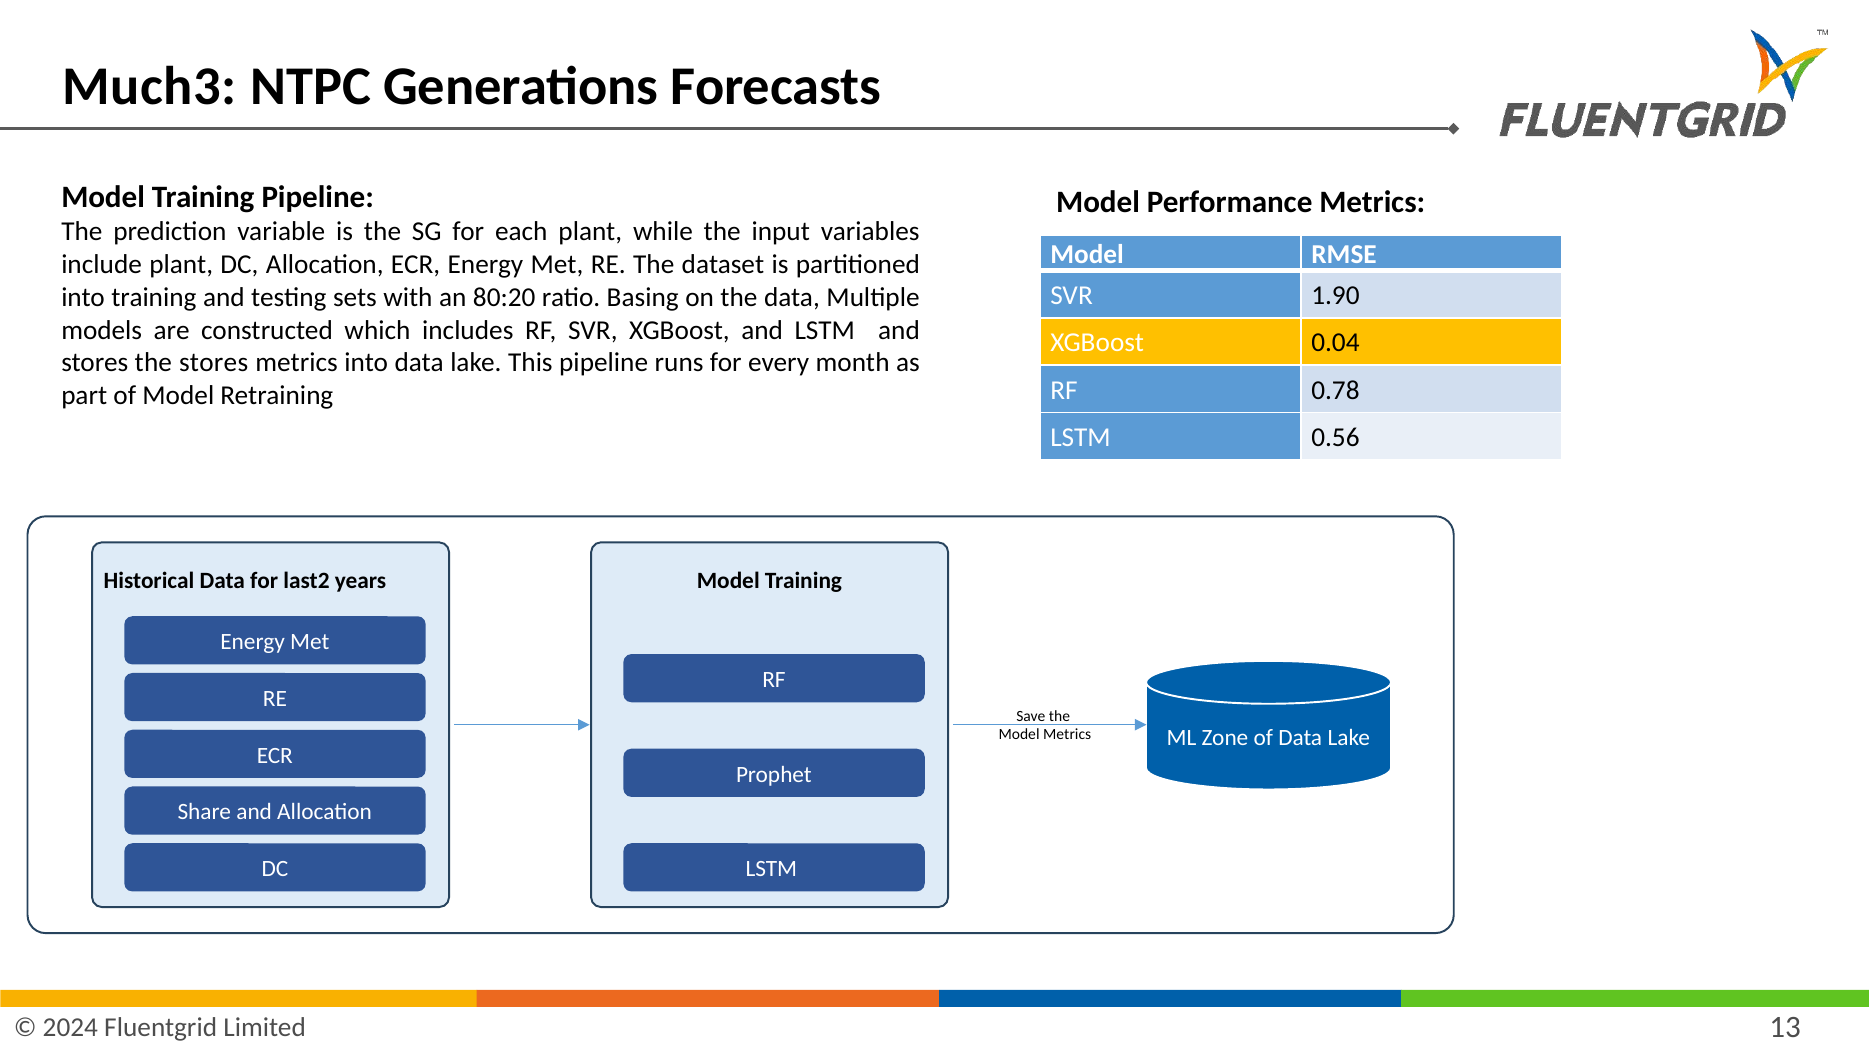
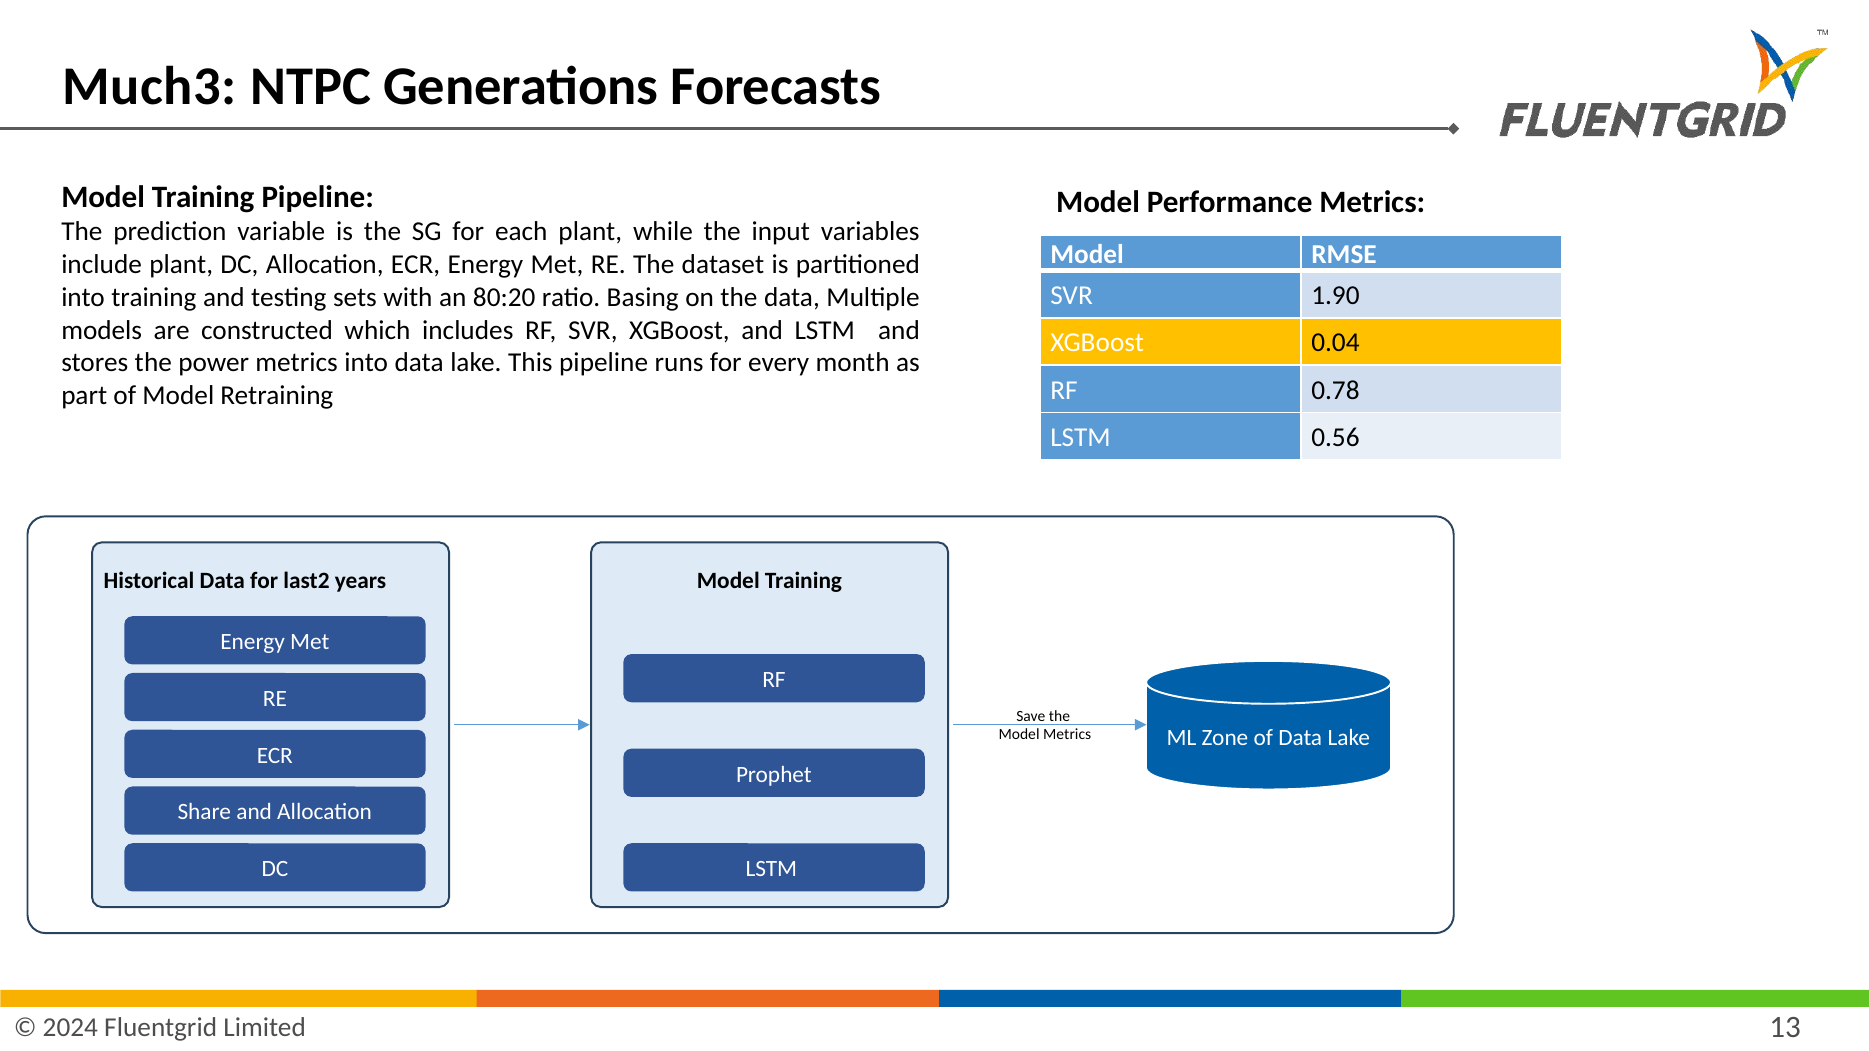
the stores: stores -> power
